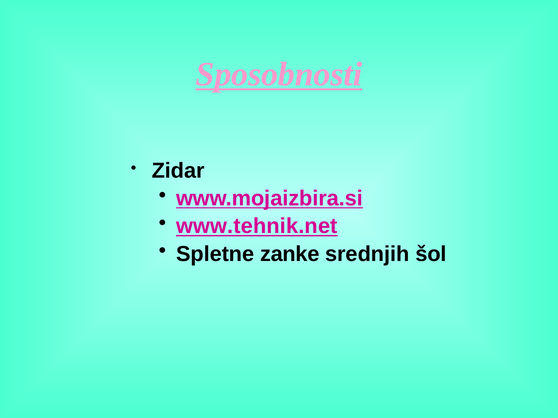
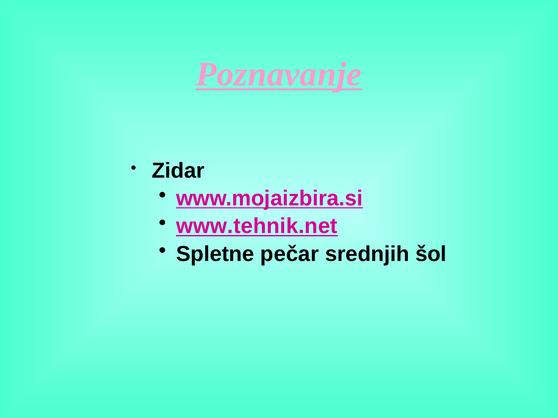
Sposobnosti: Sposobnosti -> Poznavanje
zanke: zanke -> pečar
